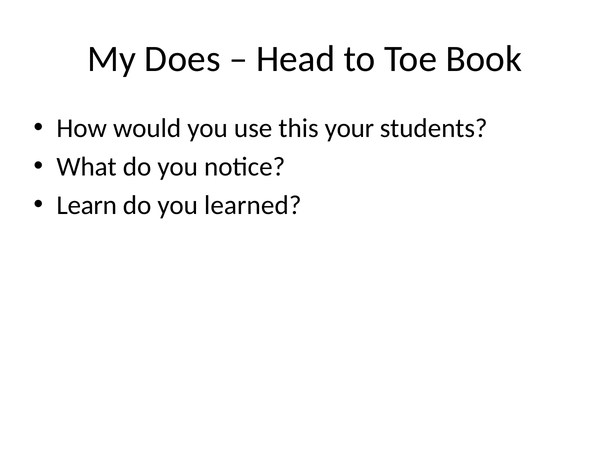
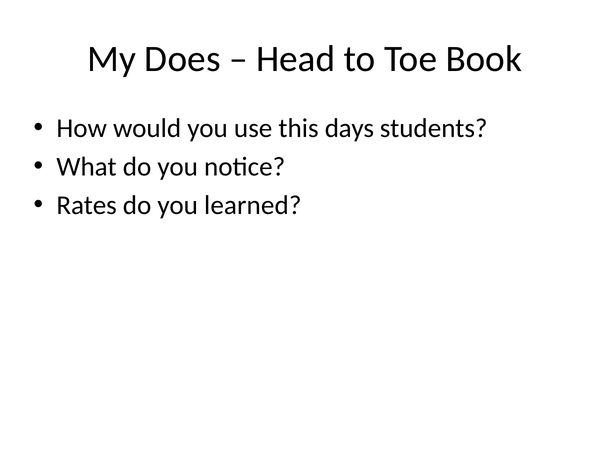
your: your -> days
Learn: Learn -> Rates
